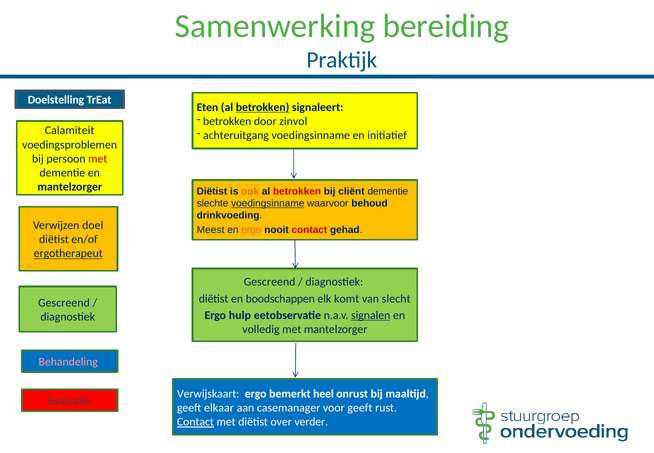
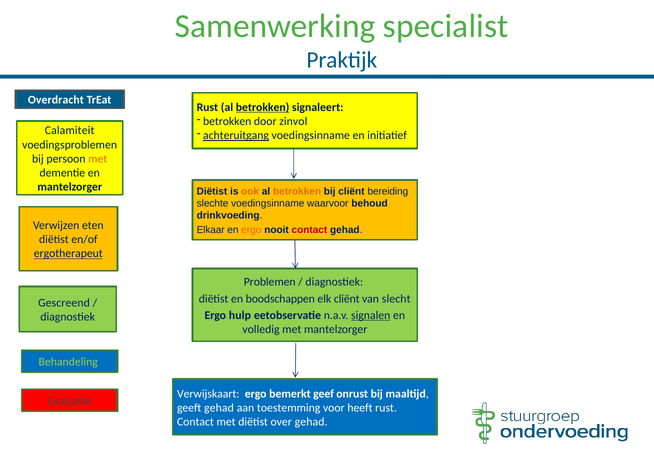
bereiding: bereiding -> specialist
Doelstelling: Doelstelling -> Overdracht
Eten at (207, 107): Eten -> Rust
achteruitgang underline: none -> present
met at (98, 159) colour: red -> orange
betrokken at (297, 191) colour: red -> orange
cliënt dementie: dementie -> bereiding
voedingsinname at (268, 203) underline: present -> none
doel: doel -> eten
Meest: Meest -> Elkaar
Gescreend at (270, 282): Gescreend -> Problemen
elk komt: komt -> cliënt
Behandeling colour: pink -> light green
heel: heel -> geef
geeft elkaar: elkaar -> gehad
casemanager: casemanager -> toestemming
voor geeft: geeft -> heeft
Contact at (195, 422) underline: present -> none
over verder: verder -> gehad
